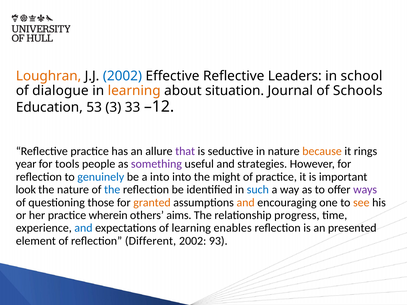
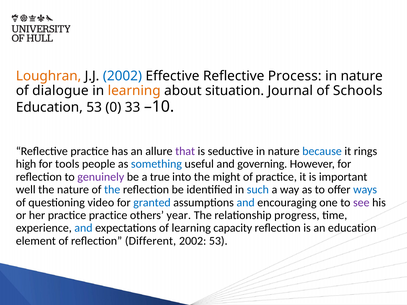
Leaders: Leaders -> Process
school at (362, 76): school -> nature
3: 3 -> 0
–12: –12 -> –10
because colour: orange -> blue
year: year -> high
something colour: purple -> blue
strategies: strategies -> governing
genuinely colour: blue -> purple
a into: into -> true
look: look -> well
ways colour: purple -> blue
those: those -> video
granted colour: orange -> blue
and at (246, 203) colour: orange -> blue
see colour: orange -> purple
practice wherein: wherein -> practice
aims: aims -> year
enables: enables -> capacity
an presented: presented -> education
2002 93: 93 -> 53
